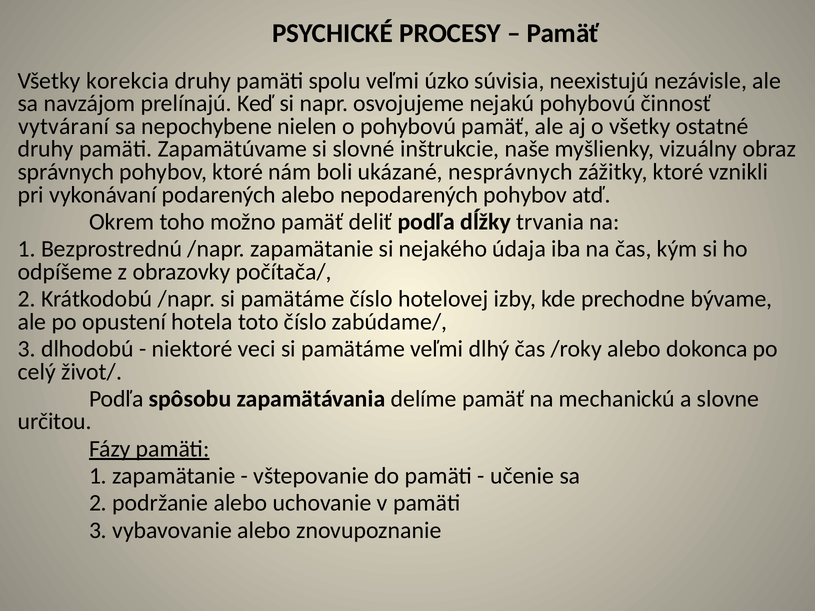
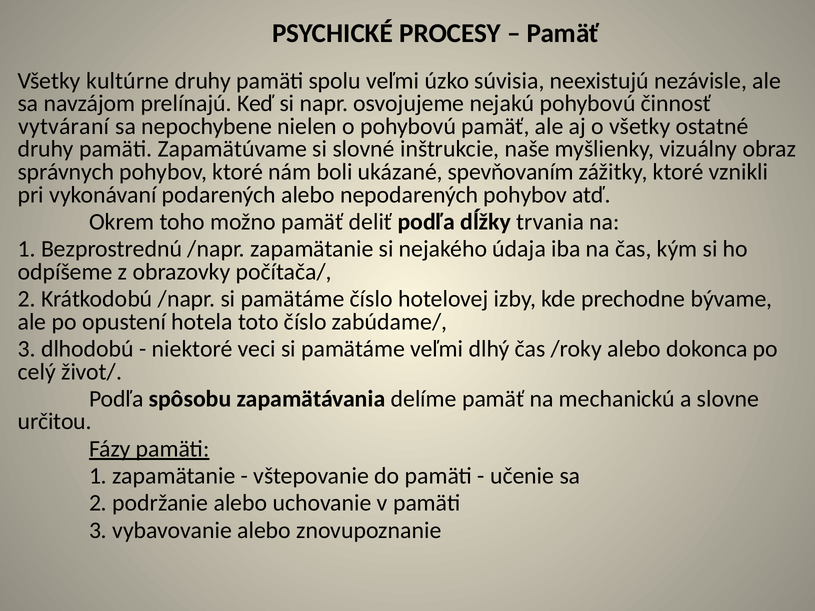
korekcia: korekcia -> kultúrne
nesprávnych: nesprávnych -> spevňovaním
